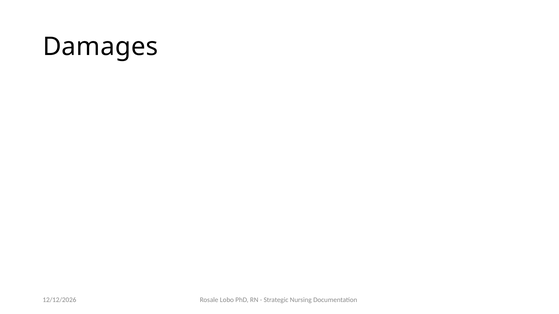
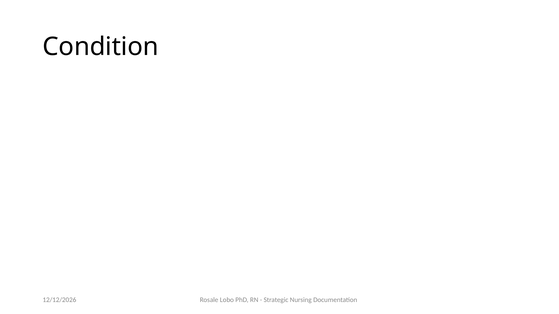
Damages: Damages -> Condition
